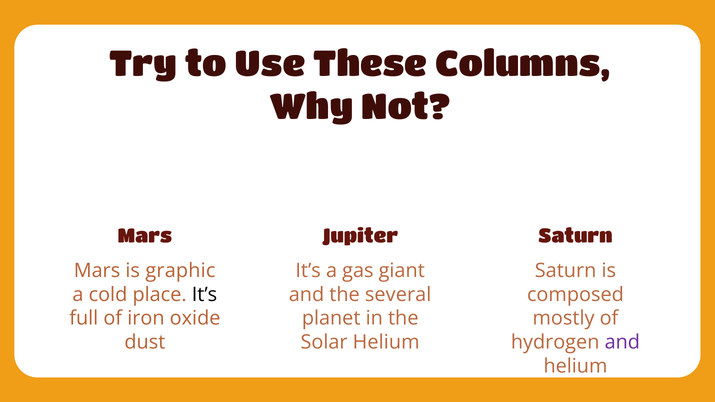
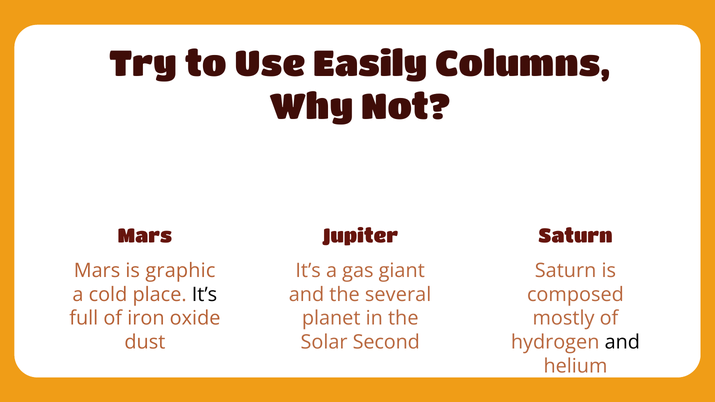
These: These -> Easily
Solar Helium: Helium -> Second
and at (622, 342) colour: purple -> black
